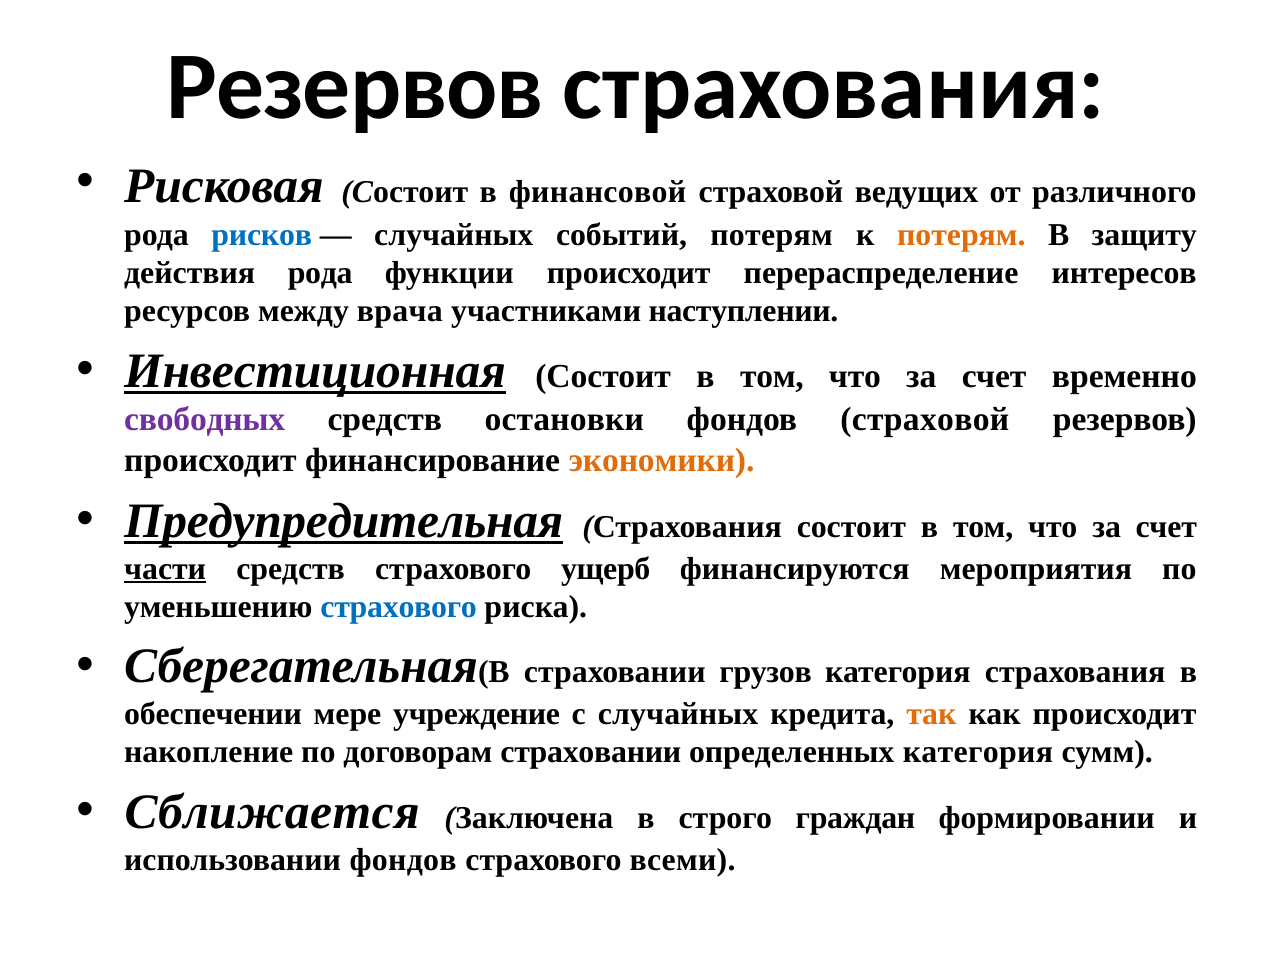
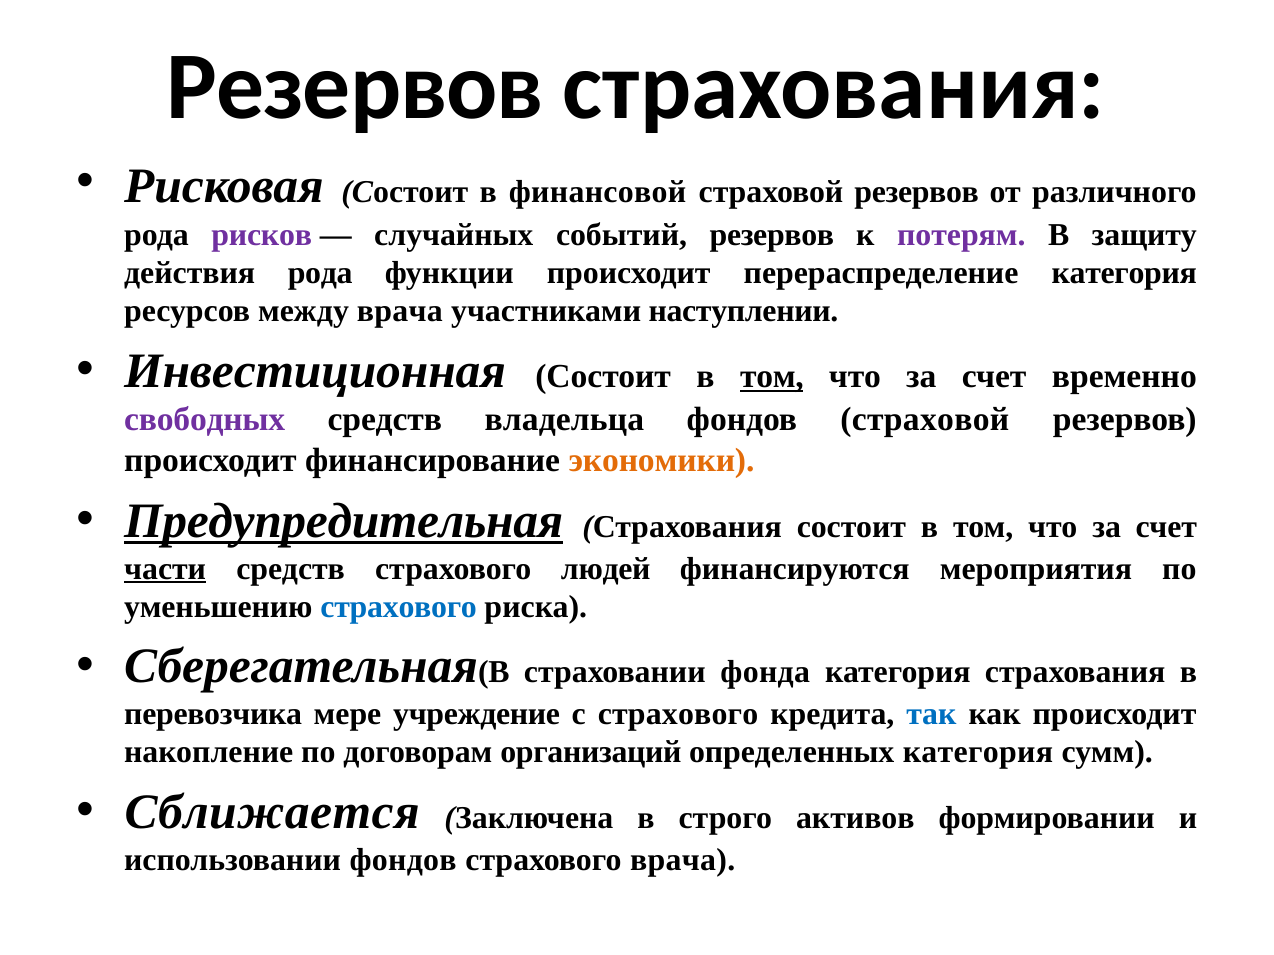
ведущих at (917, 192): ведущих -> резервов
рисков colour: blue -> purple
событий потерям: потерям -> резервов
потерям at (961, 235) colour: orange -> purple
перераспределение интересов: интересов -> категория
Инвестиционная underline: present -> none
том at (772, 377) underline: none -> present
остановки: остановки -> владельца
ущерб: ущерб -> людей
грузов: грузов -> фонда
обеспечении: обеспечении -> перевозчика
с случайных: случайных -> страхового
так colour: orange -> blue
договорам страховании: страховании -> организаций
граждан: граждан -> активов
страхового всеми: всеми -> врача
